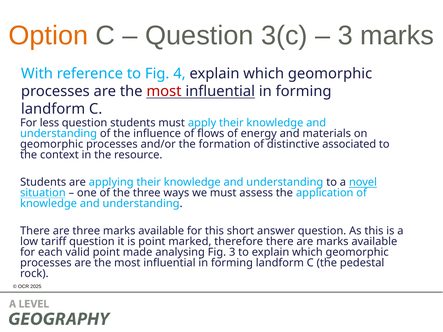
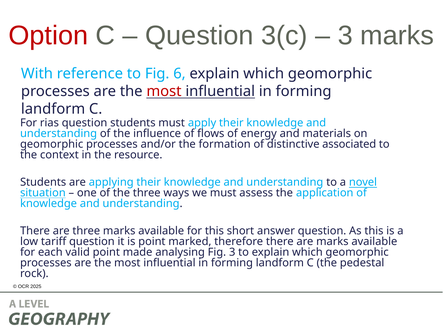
Option colour: orange -> red
4: 4 -> 6
less: less -> rias
